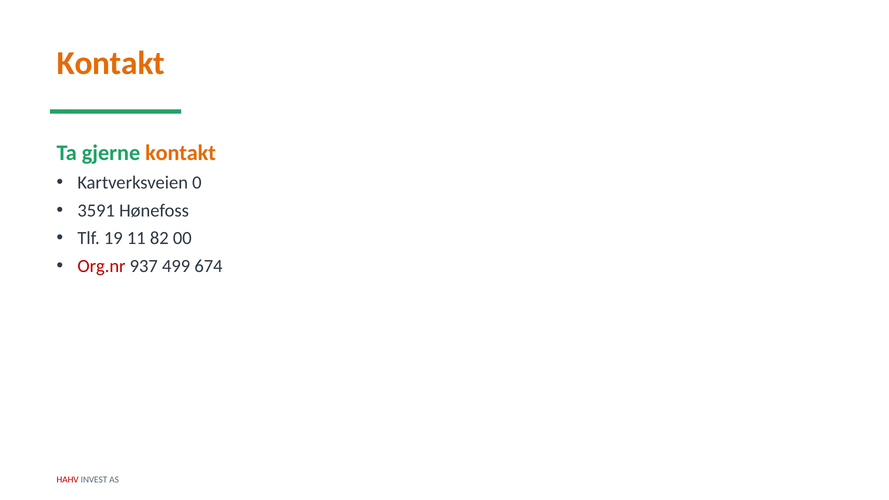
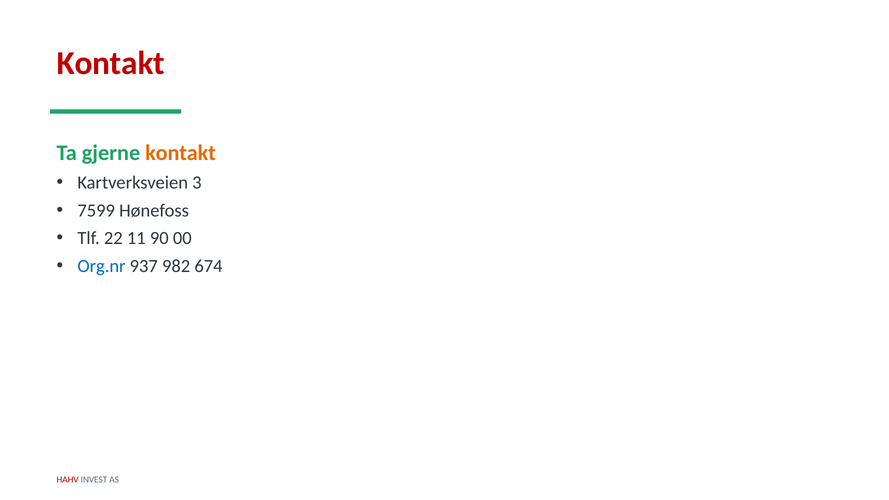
Kontakt at (111, 63) colour: orange -> red
0: 0 -> 3
3591: 3591 -> 7599
19: 19 -> 22
82: 82 -> 90
Org.nr colour: red -> blue
499: 499 -> 982
